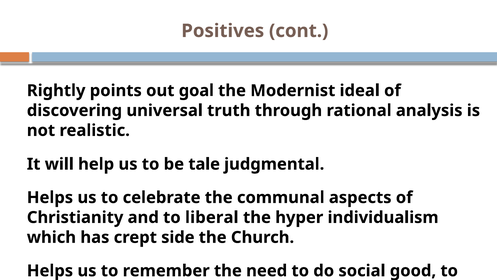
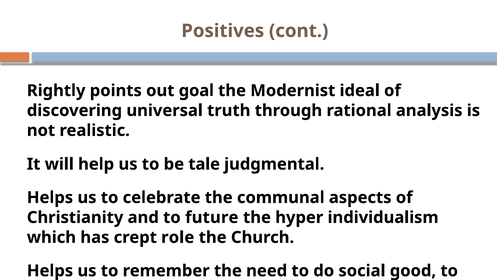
liberal: liberal -> future
side: side -> role
